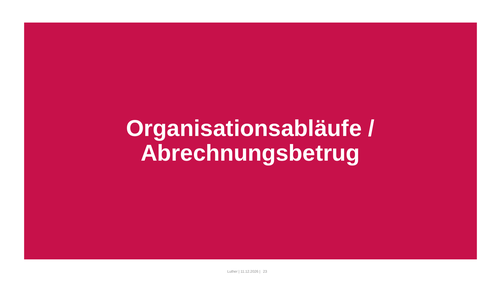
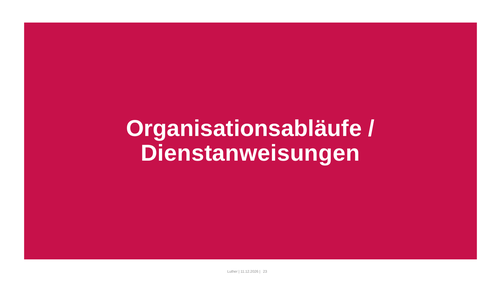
Abrechnungsbetrug: Abrechnungsbetrug -> Dienstanweisungen
